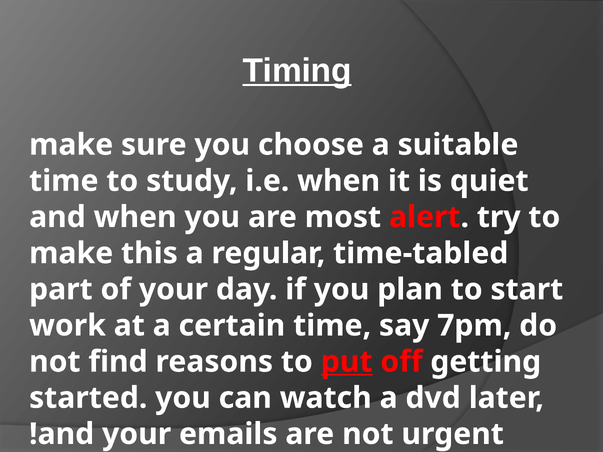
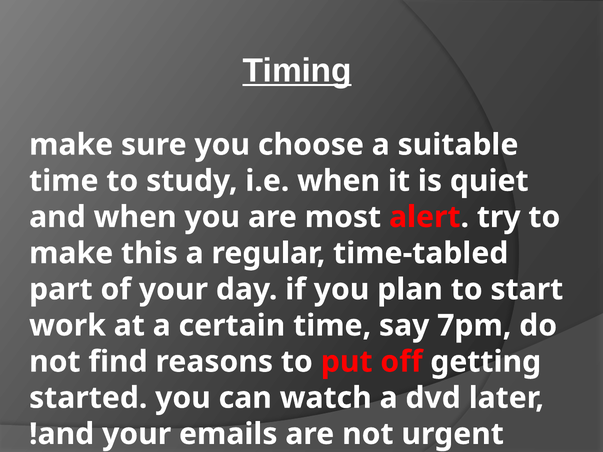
put underline: present -> none
